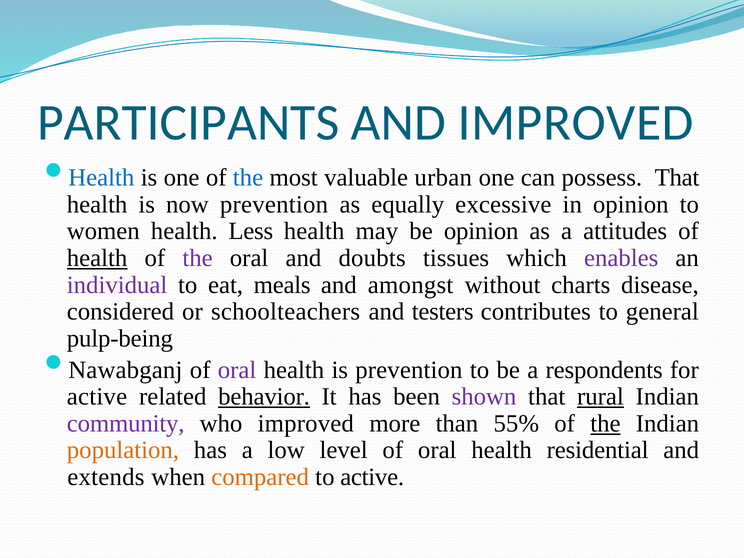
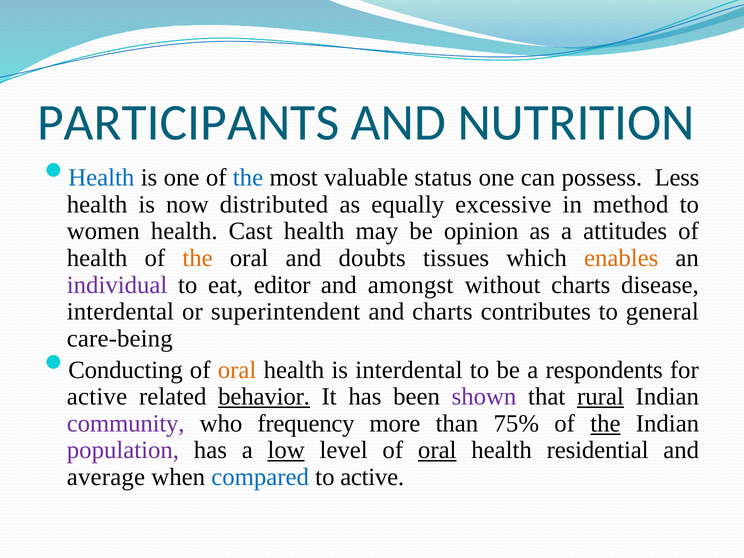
AND IMPROVED: IMPROVED -> NUTRITION
urban: urban -> status
possess That: That -> Less
now prevention: prevention -> distributed
in opinion: opinion -> method
Less: Less -> Cast
health at (97, 258) underline: present -> none
the at (198, 258) colour: purple -> orange
enables colour: purple -> orange
meals: meals -> editor
considered at (120, 312): considered -> interdental
schoolteachers: schoolteachers -> superintendent
and testers: testers -> charts
pulp-being: pulp-being -> care-being
Nawabganj: Nawabganj -> Conducting
oral at (237, 370) colour: purple -> orange
is prevention: prevention -> interdental
who improved: improved -> frequency
55%: 55% -> 75%
population colour: orange -> purple
low underline: none -> present
oral at (437, 450) underline: none -> present
extends: extends -> average
compared colour: orange -> blue
